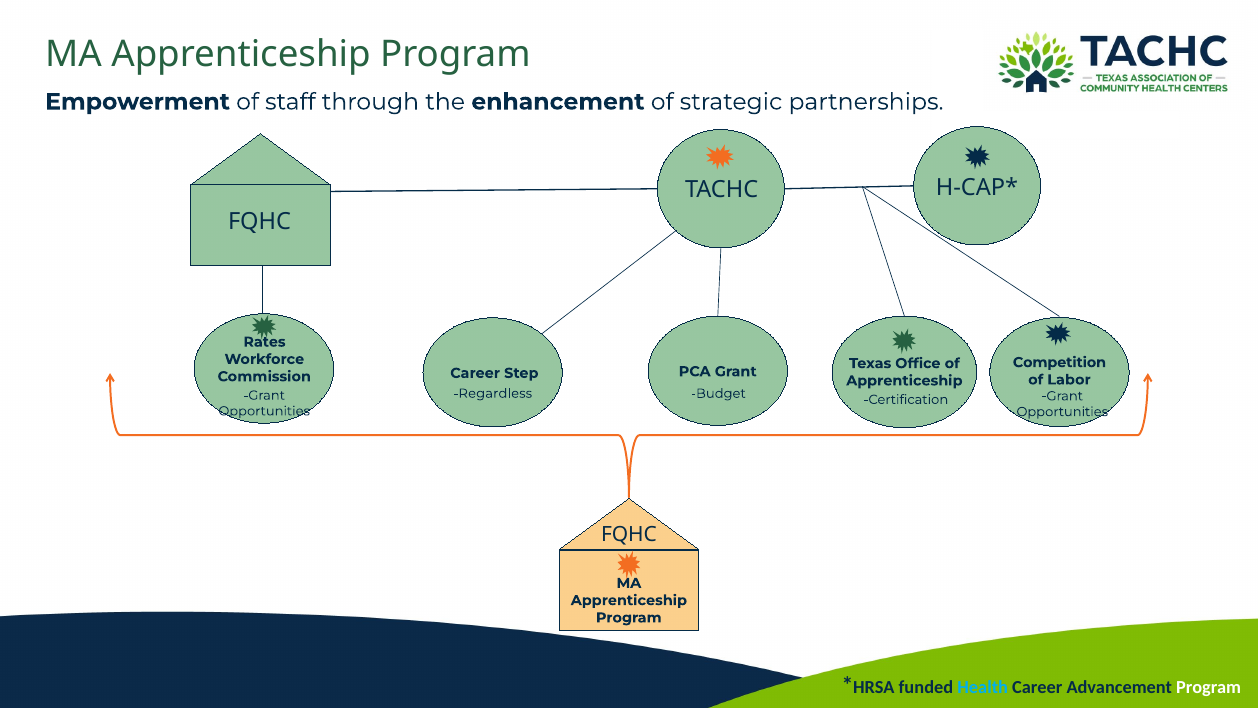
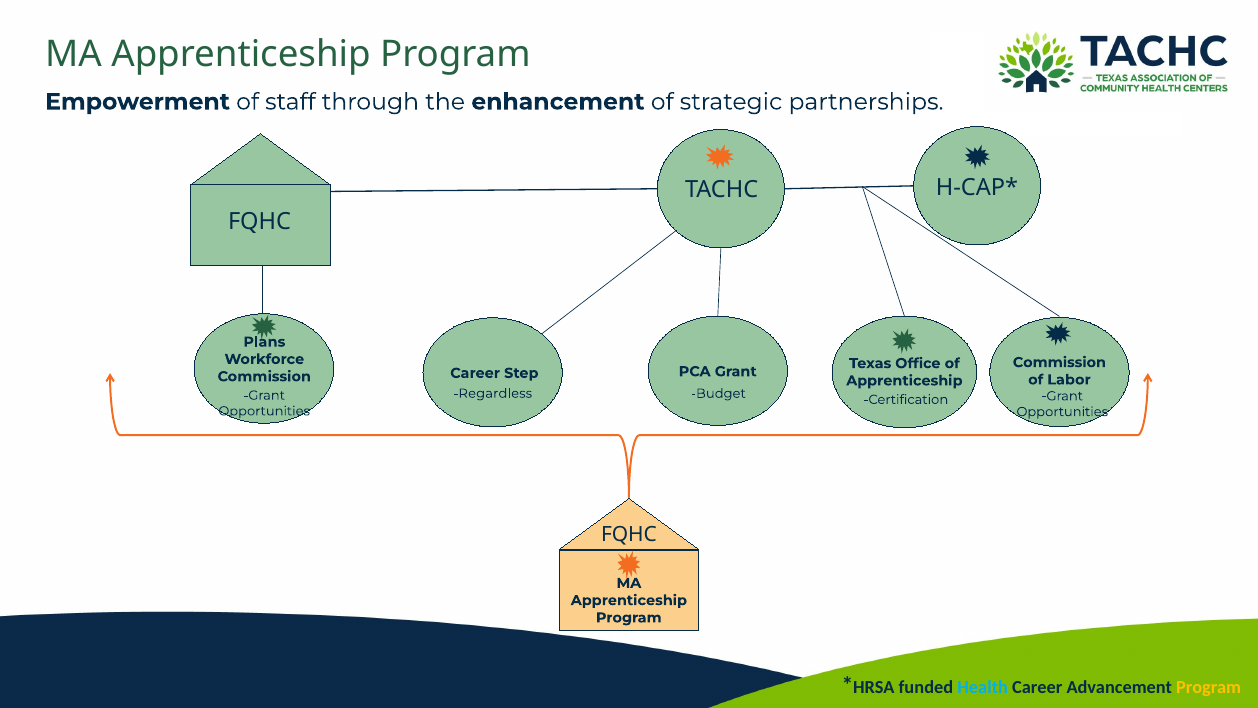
Rates: Rates -> Plans
Competition at (1059, 362): Competition -> Commission
Program at (1209, 687) colour: white -> yellow
